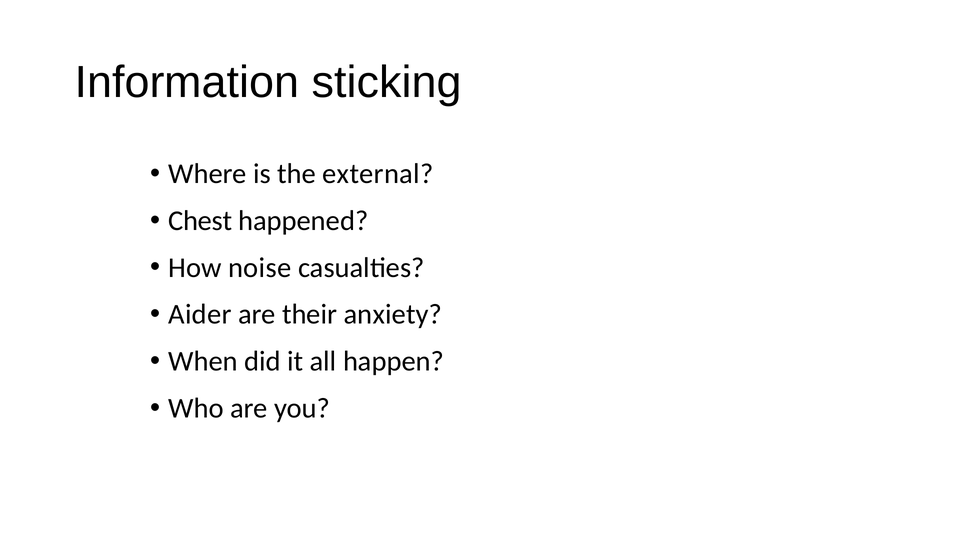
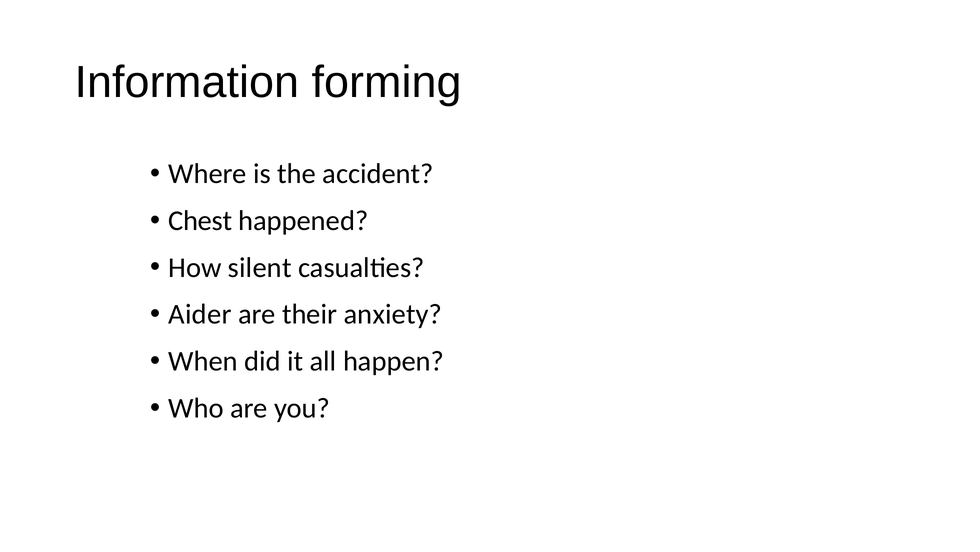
sticking: sticking -> forming
external: external -> accident
noise: noise -> silent
